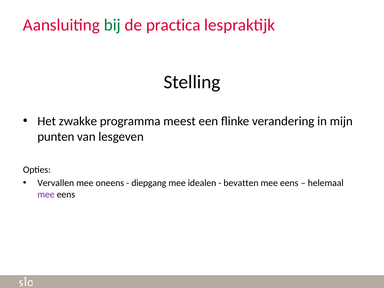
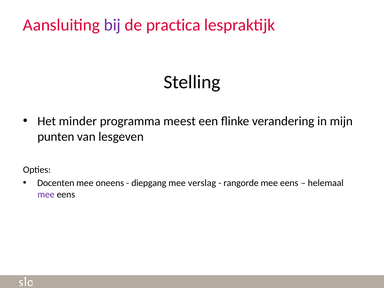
bij colour: green -> purple
zwakke: zwakke -> minder
Vervallen: Vervallen -> Docenten
idealen: idealen -> verslag
bevatten: bevatten -> rangorde
